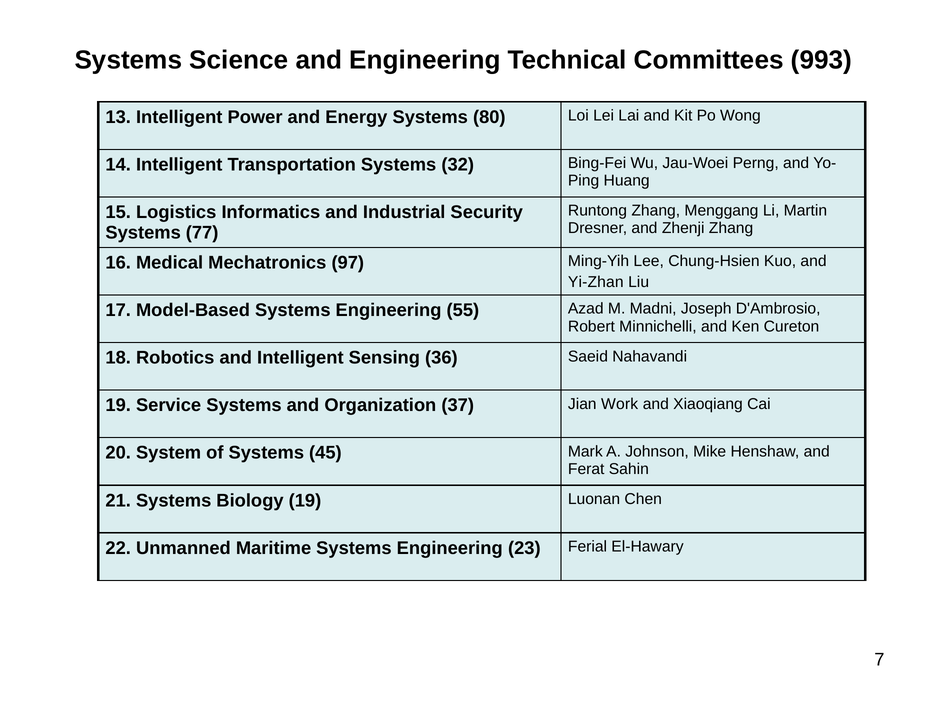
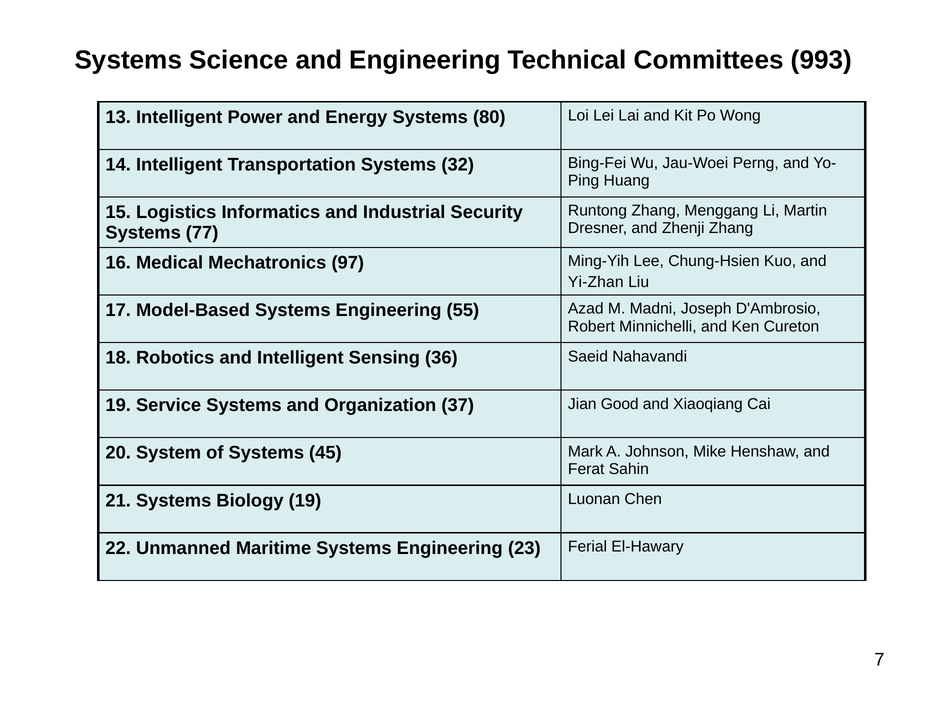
Work: Work -> Good
